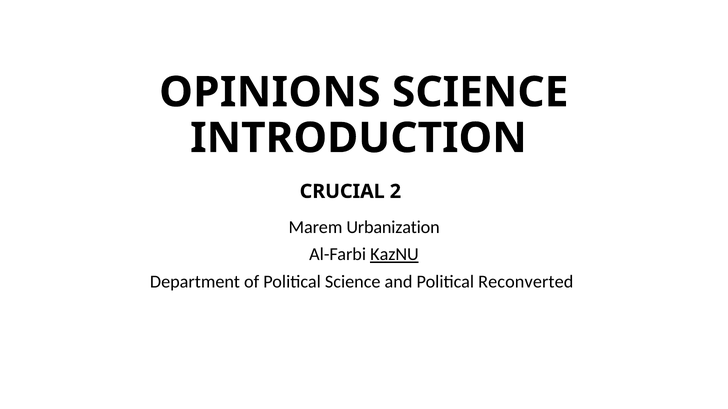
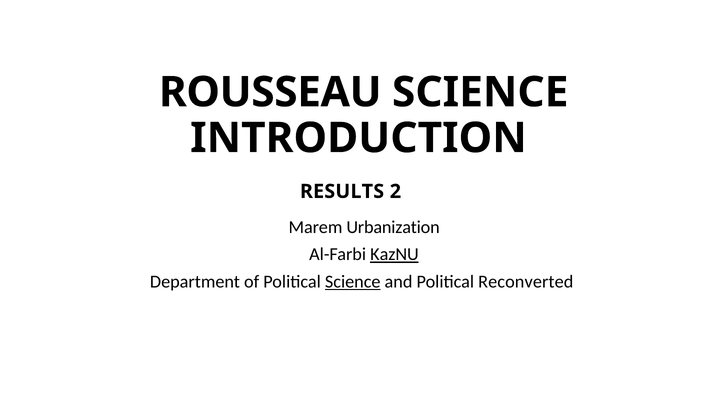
OPINIONS: OPINIONS -> ROUSSEAU
CRUCIAL: CRUCIAL -> RESULTS
Science at (353, 282) underline: none -> present
